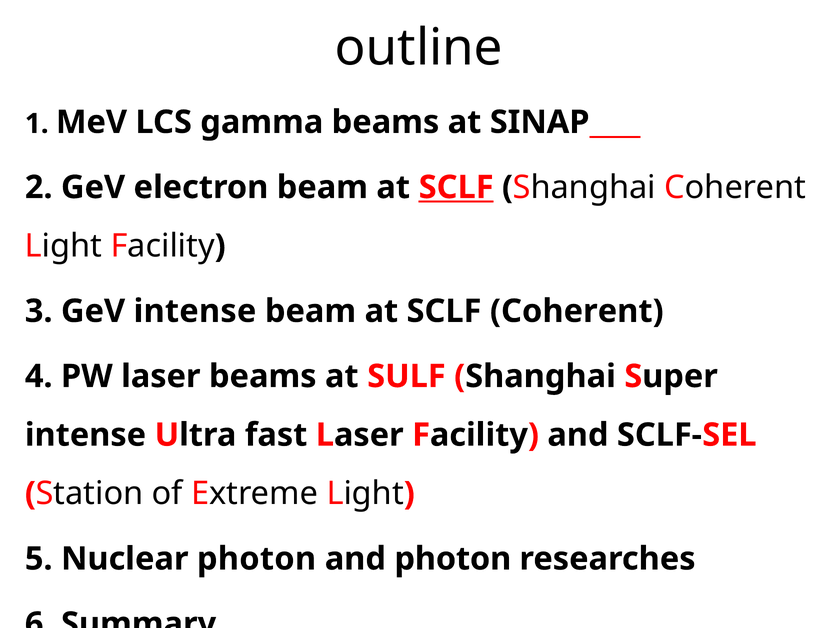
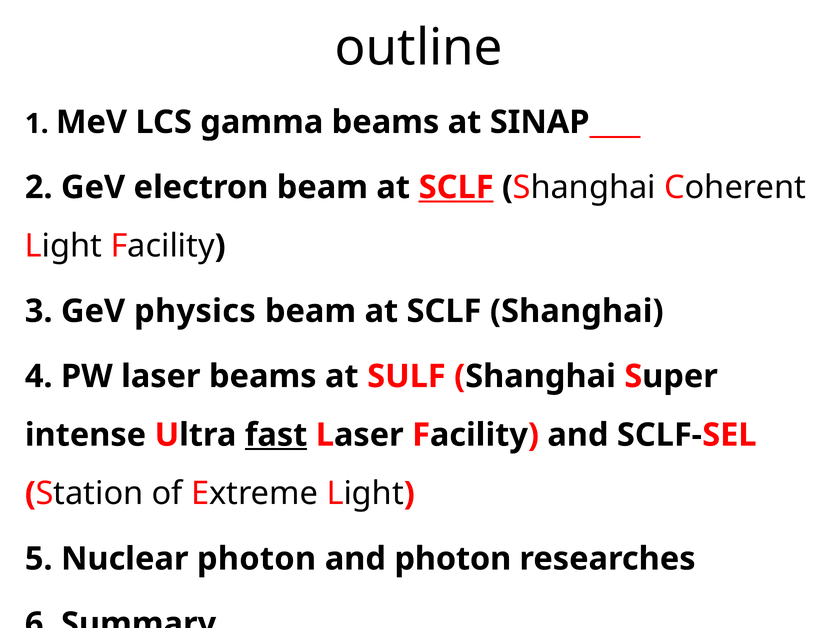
GeV intense: intense -> physics
SCLF Coherent: Coherent -> Shanghai
fast underline: none -> present
